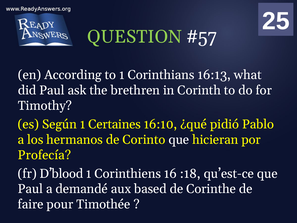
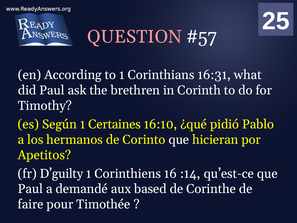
QUESTION colour: light green -> pink
16:13: 16:13 -> 16:31
Profecía: Profecía -> Apetitos
D’blood: D’blood -> D’guilty
:18: :18 -> :14
